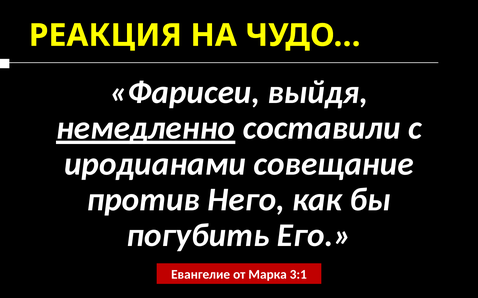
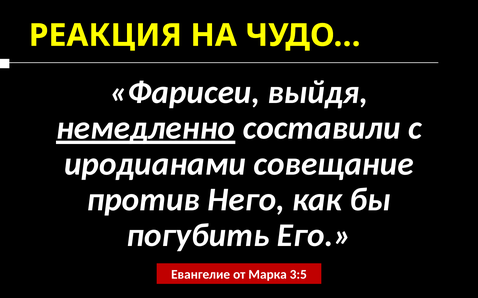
3:1: 3:1 -> 3:5
